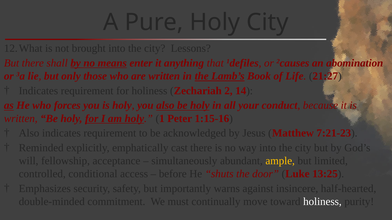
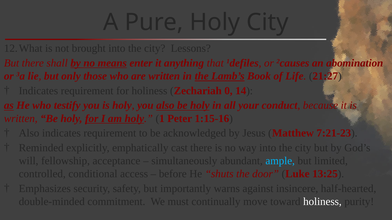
2: 2 -> 0
forces: forces -> testify
ample colour: yellow -> light blue
